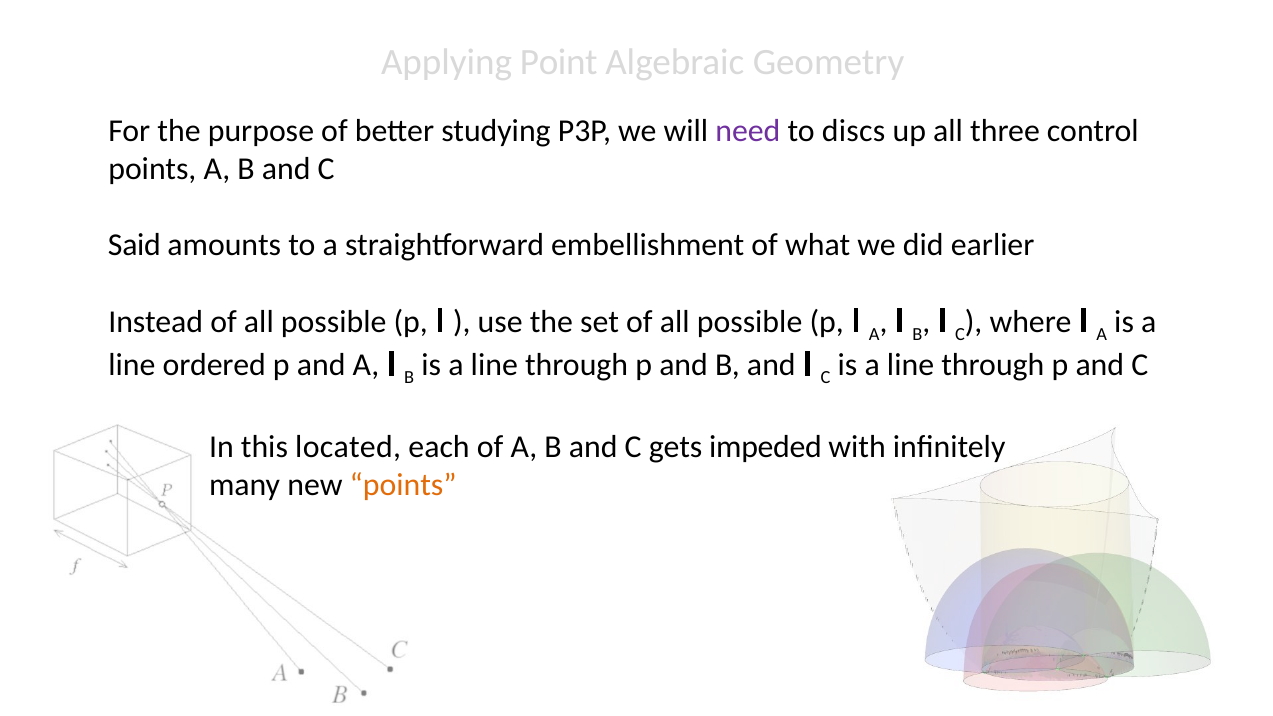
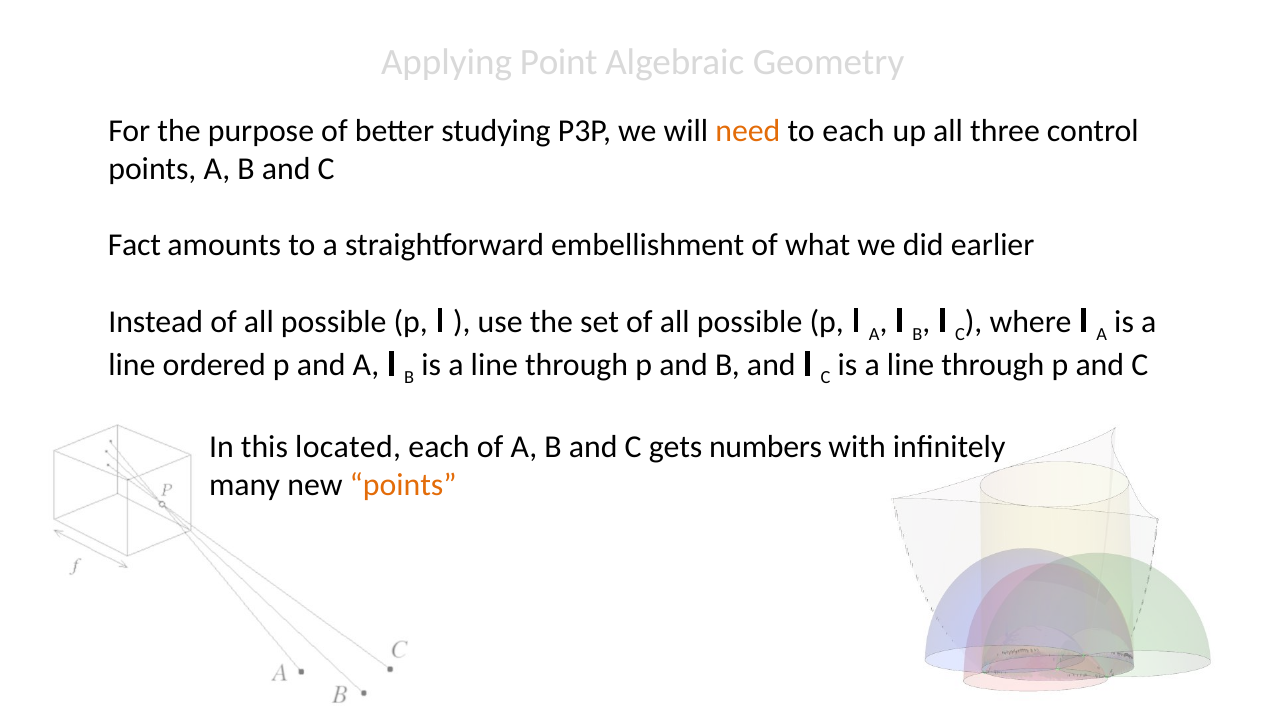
need colour: purple -> orange
to discs: discs -> each
Said: Said -> Fact
impeded: impeded -> numbers
